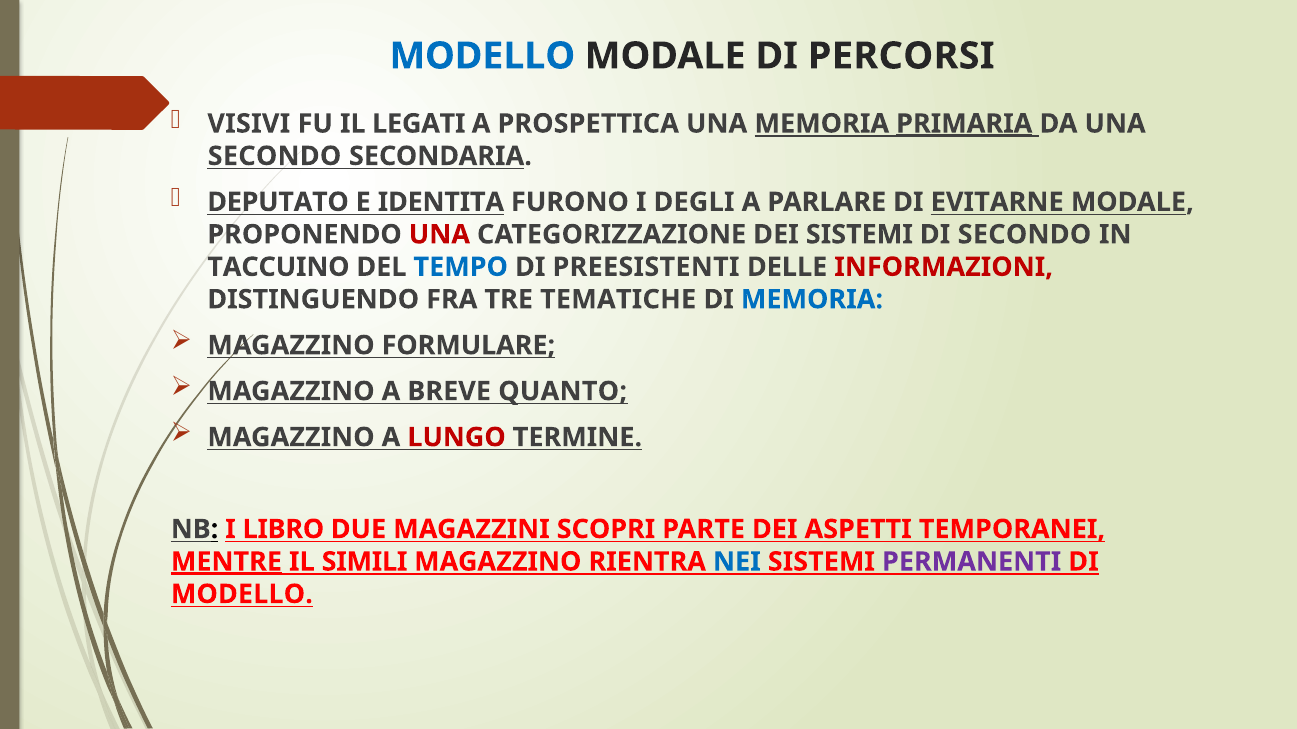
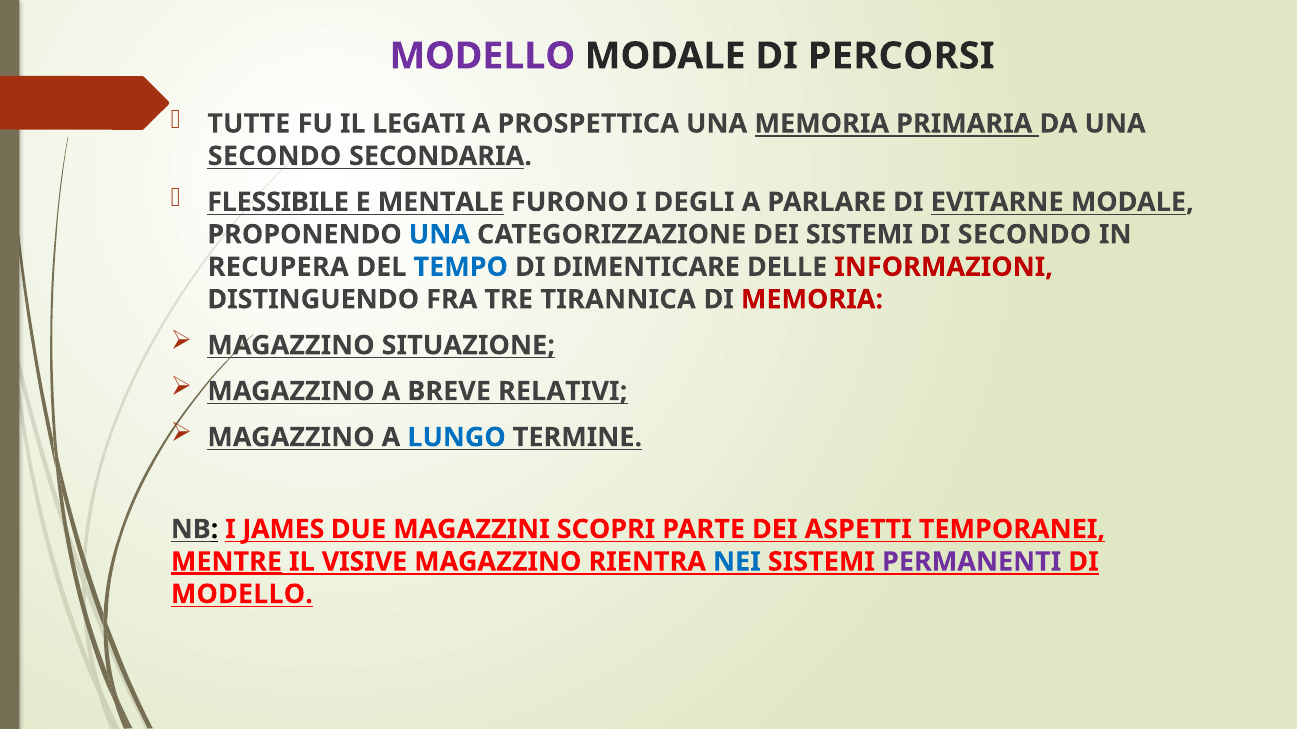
MODELLO at (482, 56) colour: blue -> purple
VISIVI: VISIVI -> TUTTE
PRIMARIA underline: present -> none
DEPUTATO: DEPUTATO -> FLESSIBILE
IDENTITA: IDENTITA -> MENTALE
UNA at (439, 235) colour: red -> blue
TACCUINO: TACCUINO -> RECUPERA
PREESISTENTI: PREESISTENTI -> DIMENTICARE
TEMATICHE: TEMATICHE -> TIRANNICA
MEMORIA at (812, 300) colour: blue -> red
FORMULARE: FORMULARE -> SITUAZIONE
QUANTO: QUANTO -> RELATIVI
LUNGO colour: red -> blue
LIBRO: LIBRO -> JAMES
SIMILI: SIMILI -> VISIVE
